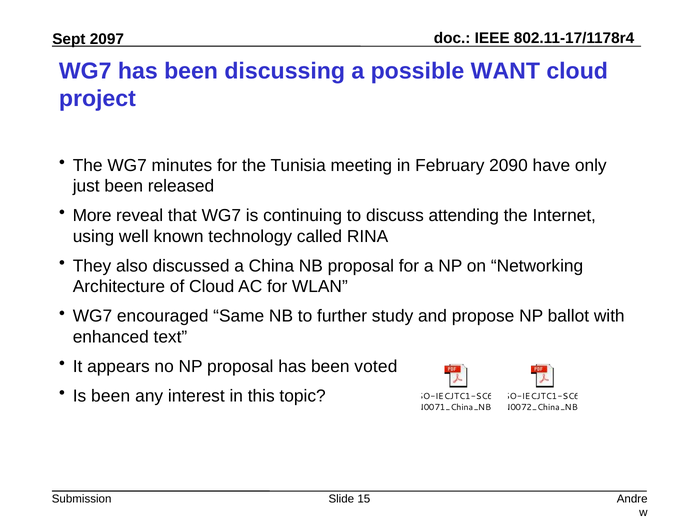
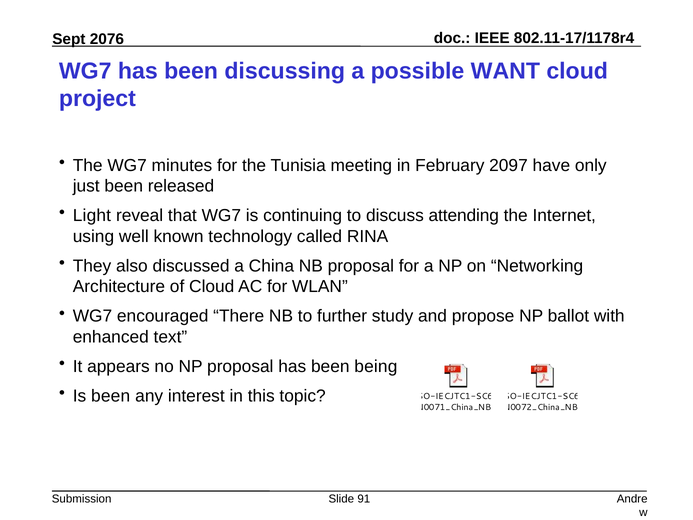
2097: 2097 -> 2076
2090: 2090 -> 2097
More: More -> Light
Same: Same -> There
voted: voted -> being
15: 15 -> 91
